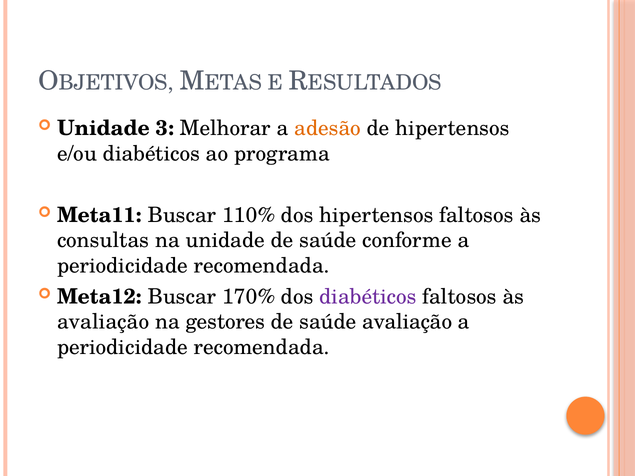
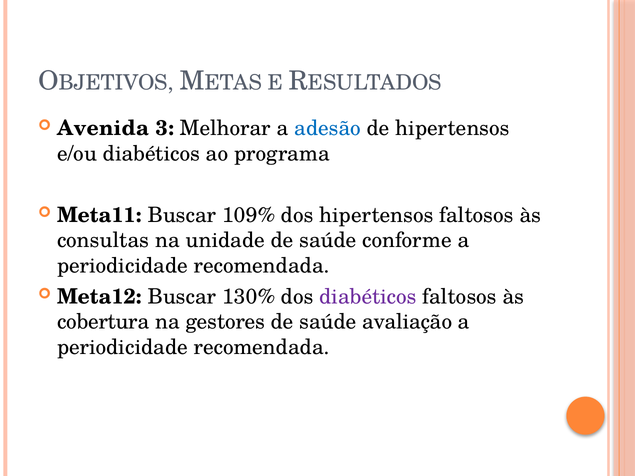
Unidade at (103, 128): Unidade -> Avenida
adesão colour: orange -> blue
110%: 110% -> 109%
170%: 170% -> 130%
avaliação at (103, 322): avaliação -> cobertura
